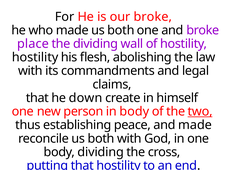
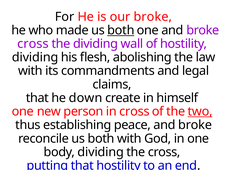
both at (121, 30) underline: none -> present
place at (33, 44): place -> cross
hostility at (35, 57): hostility -> dividing
in body: body -> cross
peace and made: made -> broke
